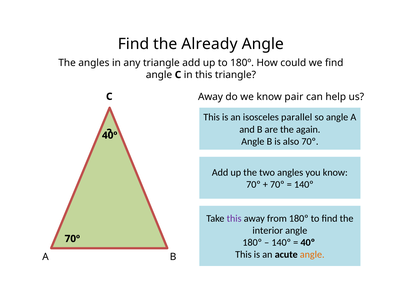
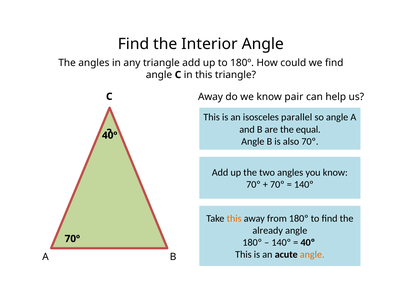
Already: Already -> Interior
again: again -> equal
this at (234, 219) colour: purple -> orange
interior: interior -> already
